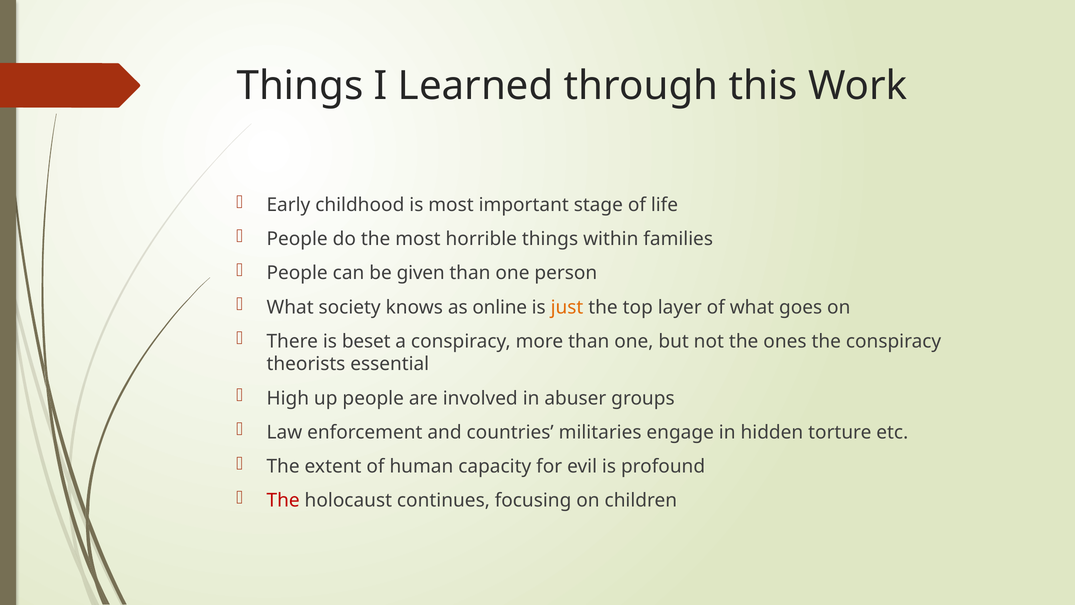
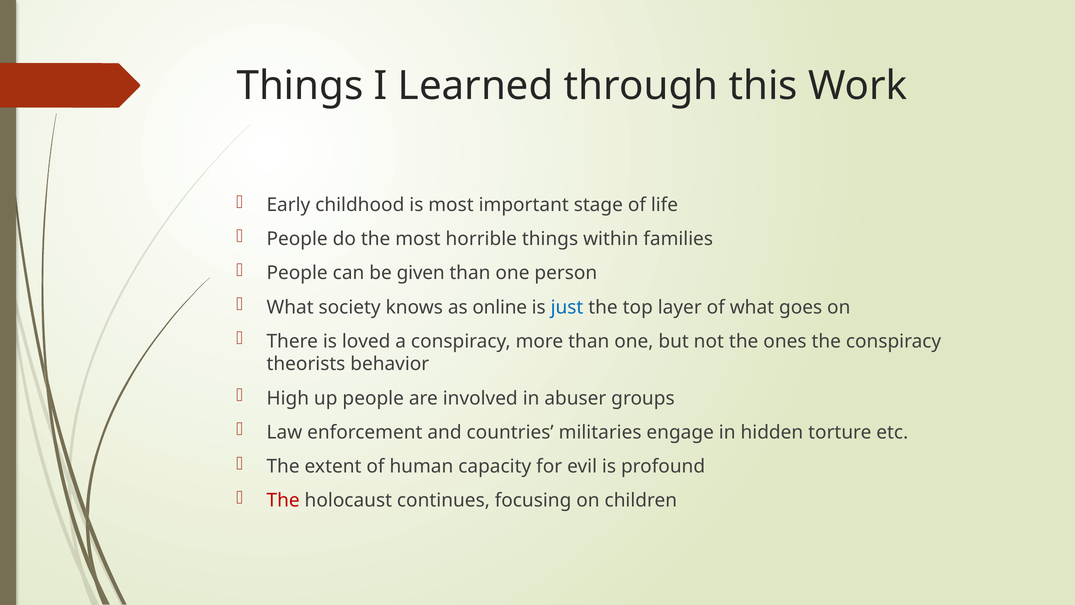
just colour: orange -> blue
beset: beset -> loved
essential: essential -> behavior
